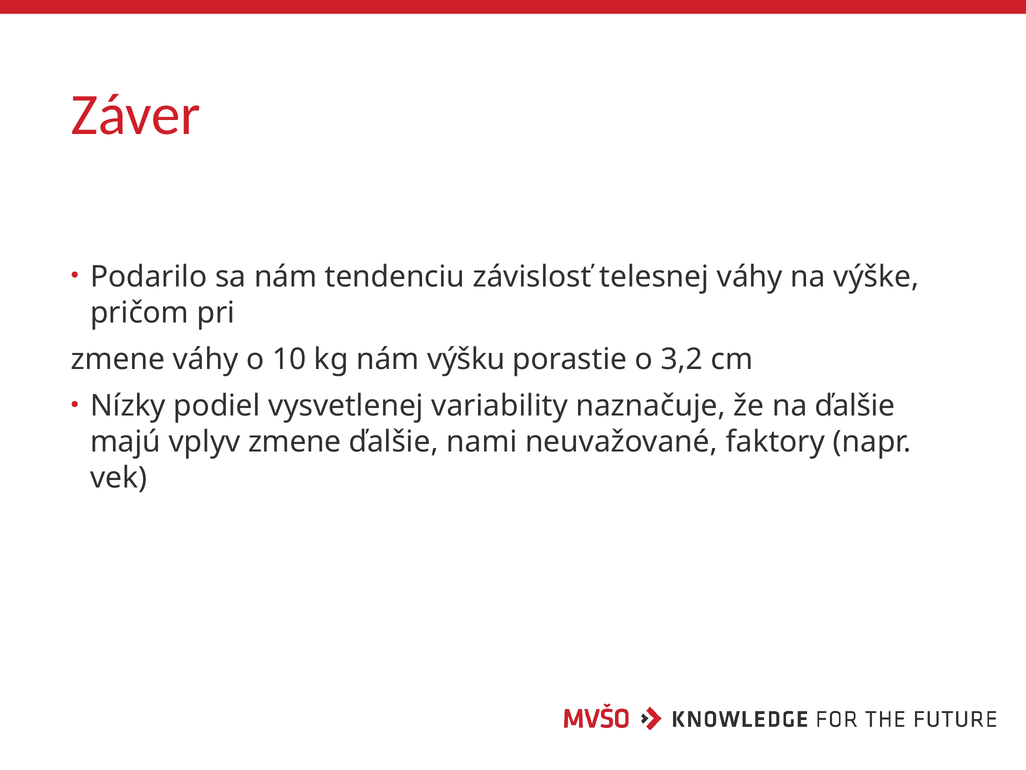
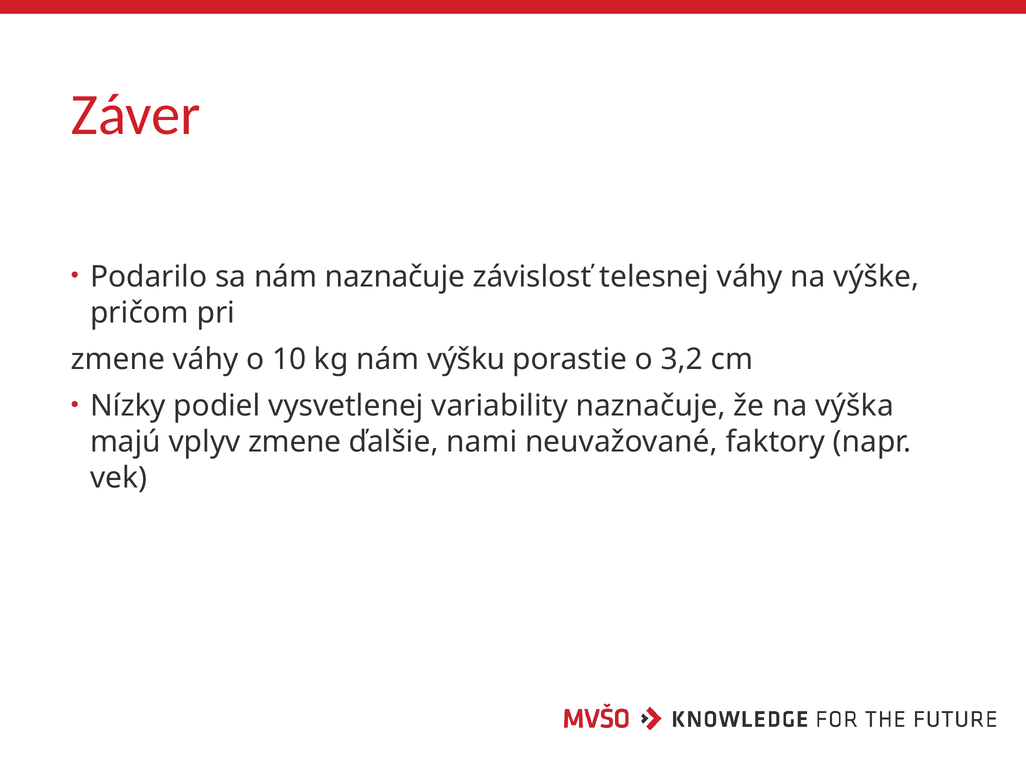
nám tendenciu: tendenciu -> naznačuje
na ďalšie: ďalšie -> výška
